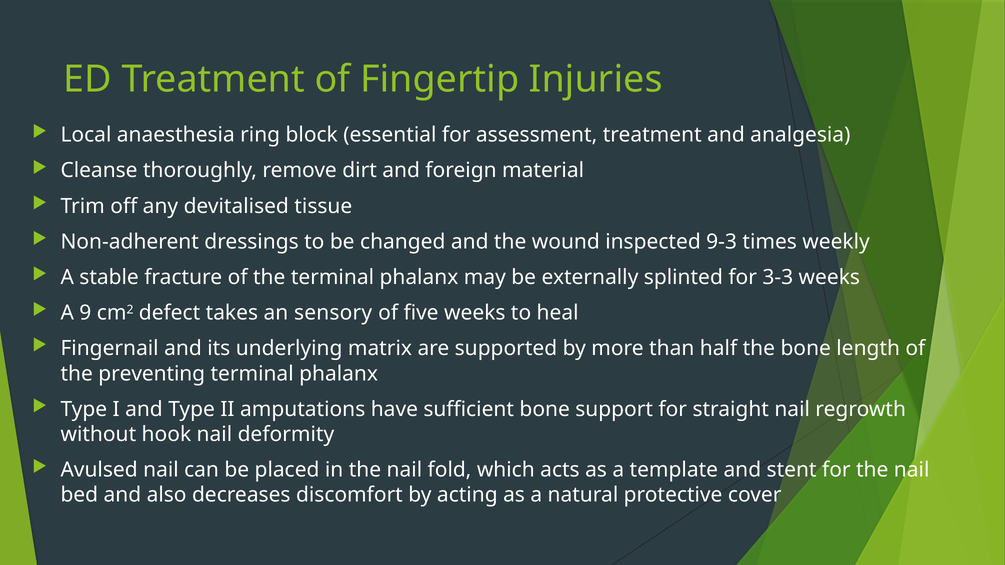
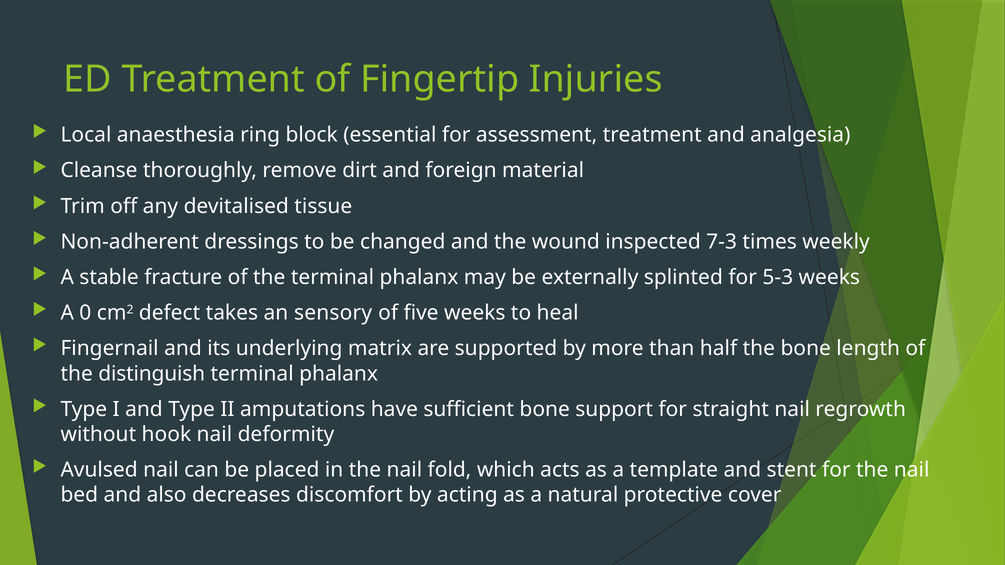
9-3: 9-3 -> 7-3
3-3: 3-3 -> 5-3
9: 9 -> 0
preventing: preventing -> distinguish
